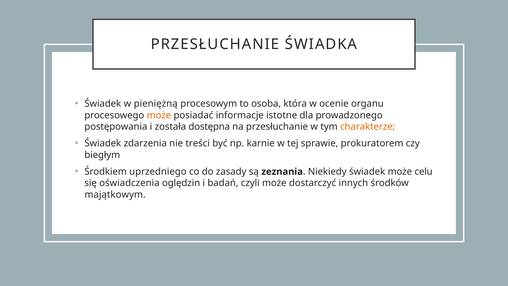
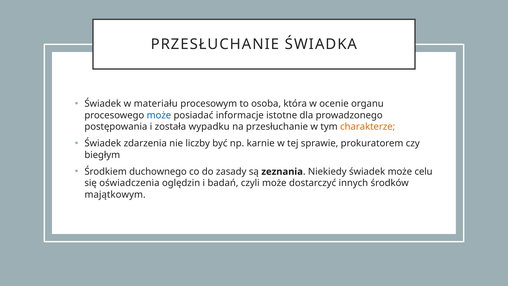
pieniężną: pieniężną -> materiału
może at (159, 115) colour: orange -> blue
dostępna: dostępna -> wypadku
treści: treści -> liczby
uprzedniego: uprzedniego -> duchownego
